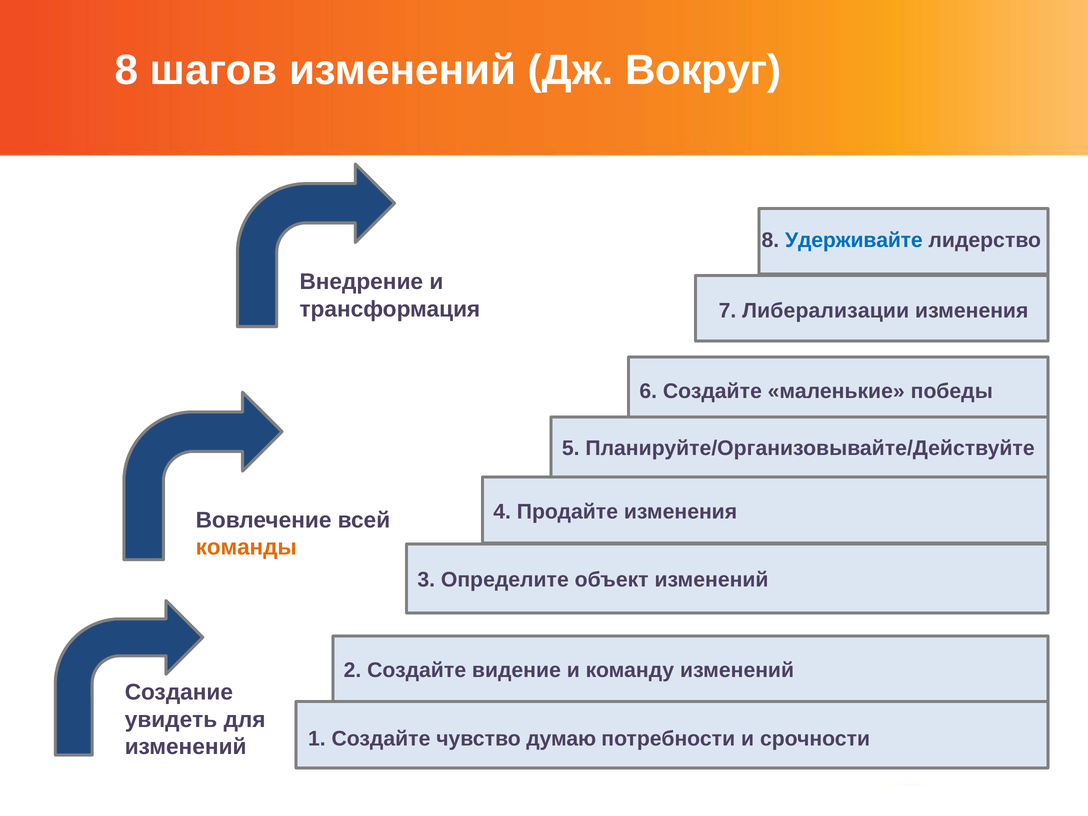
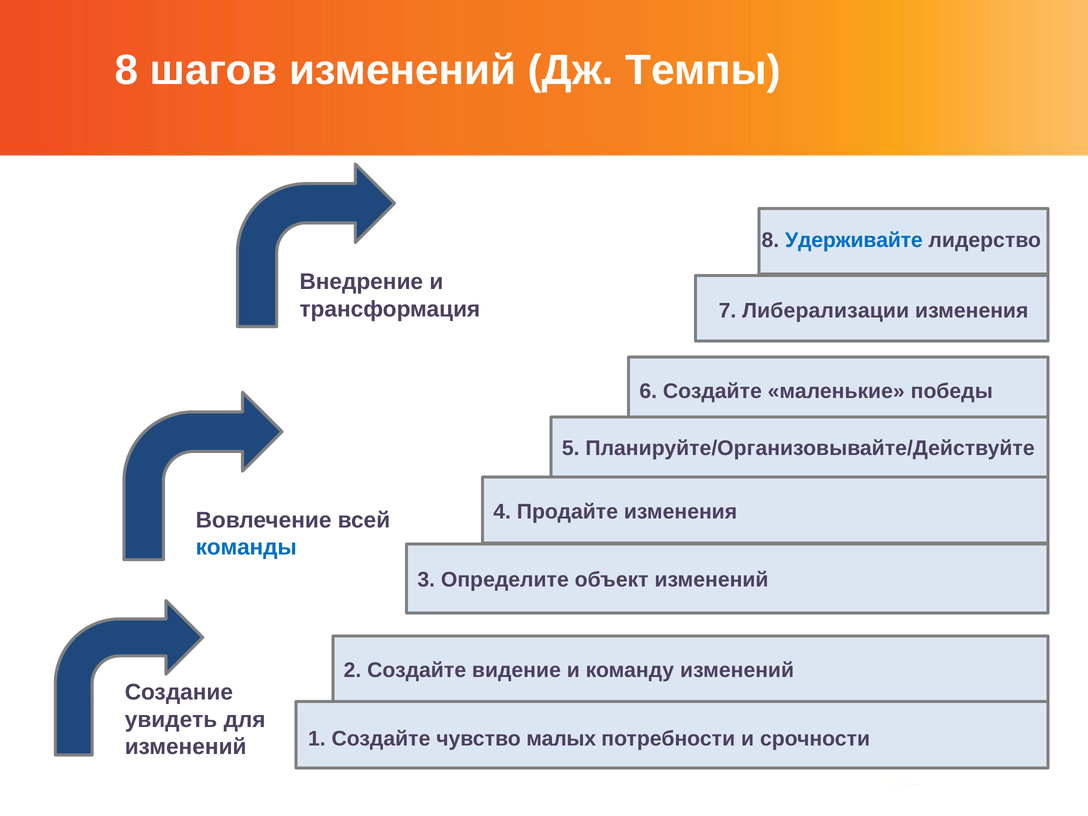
Вокруг: Вокруг -> Темпы
команды colour: orange -> blue
думаю: думаю -> малых
